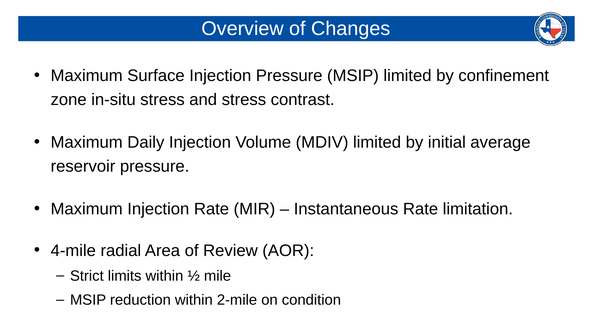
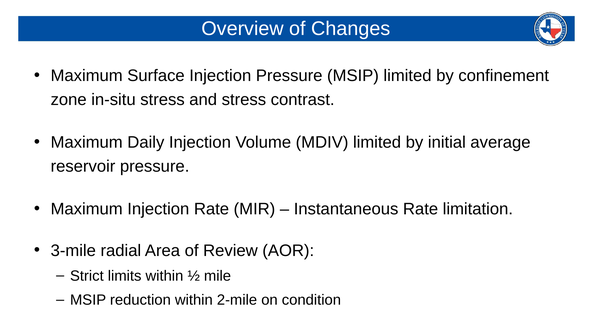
4-mile: 4-mile -> 3-mile
